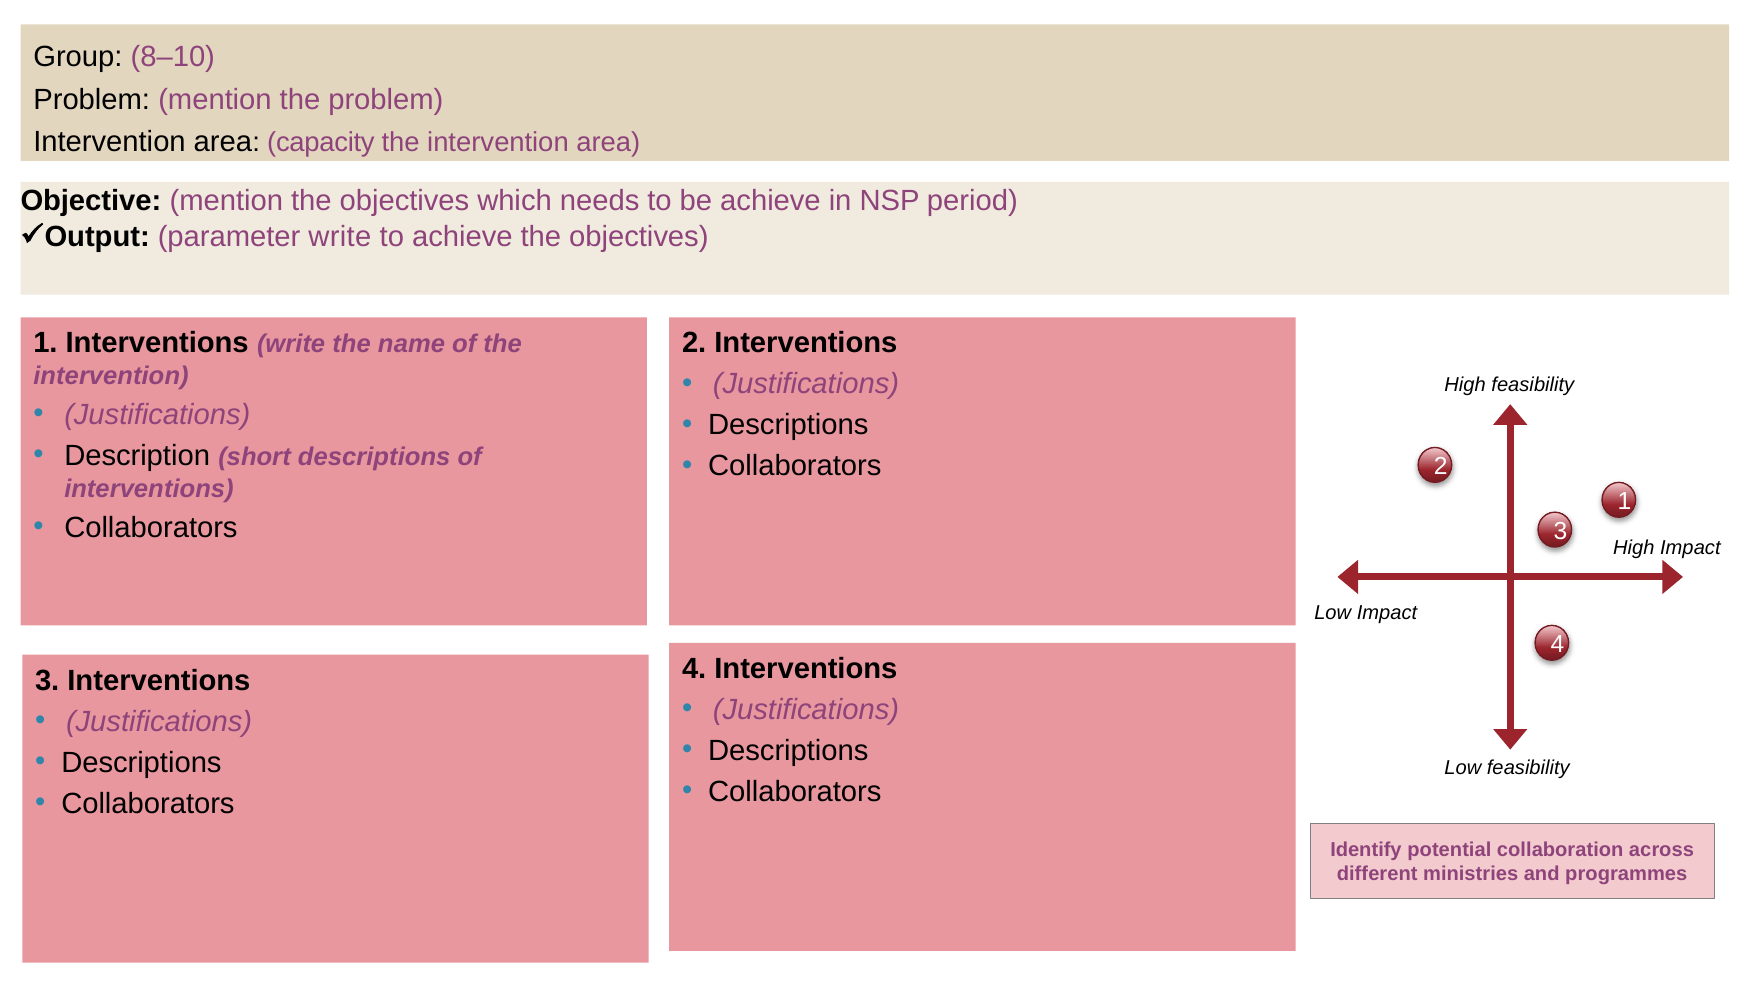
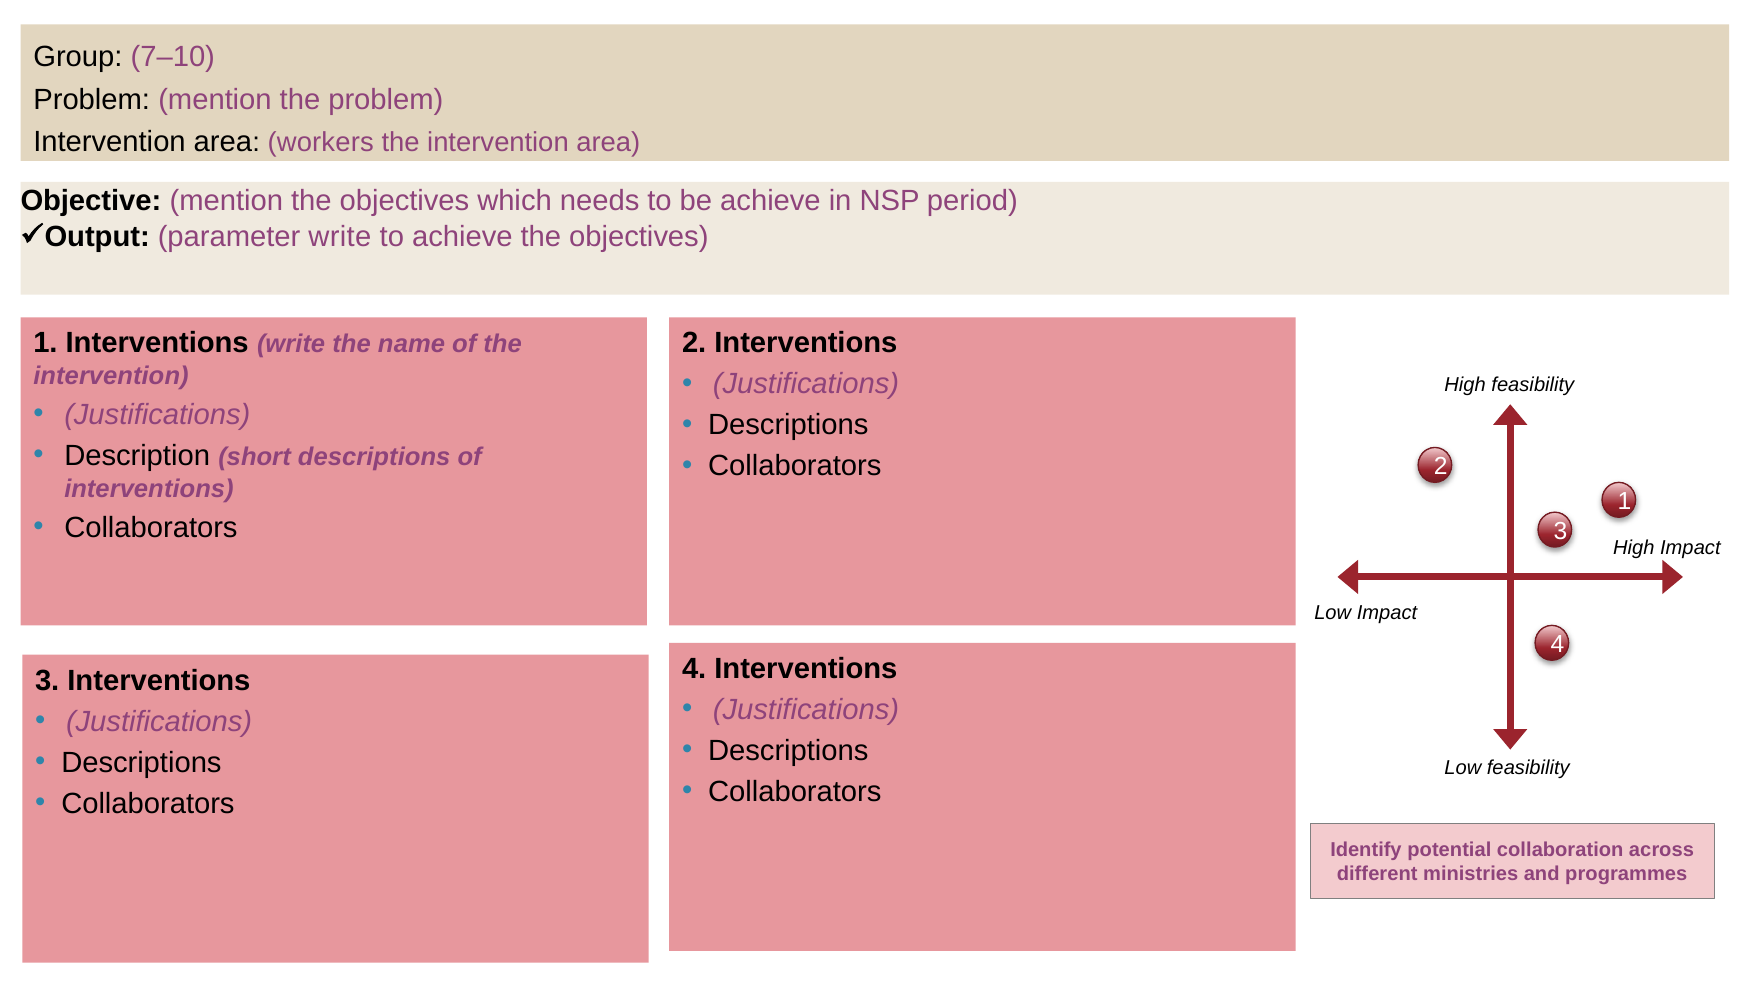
8–10: 8–10 -> 7–10
capacity: capacity -> workers
